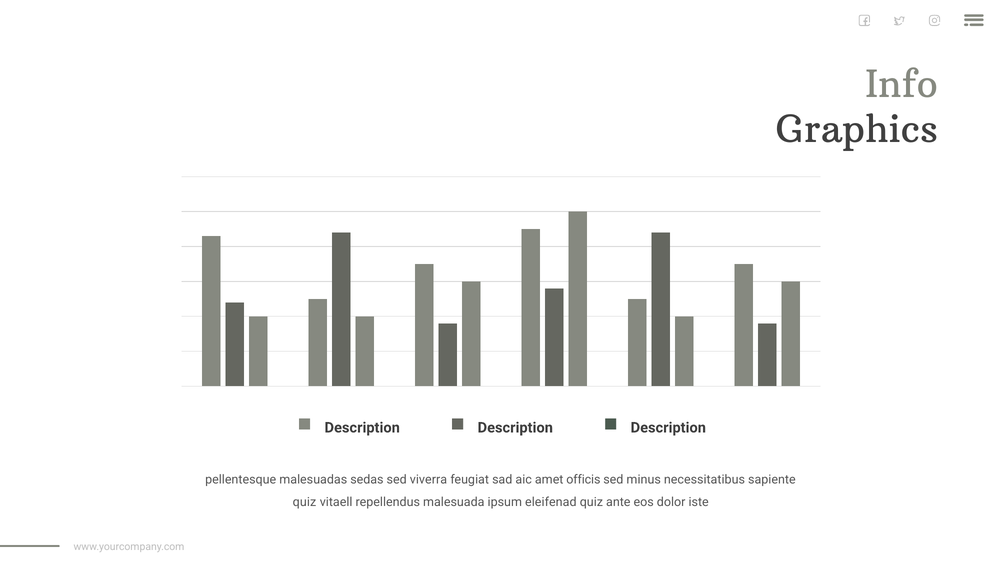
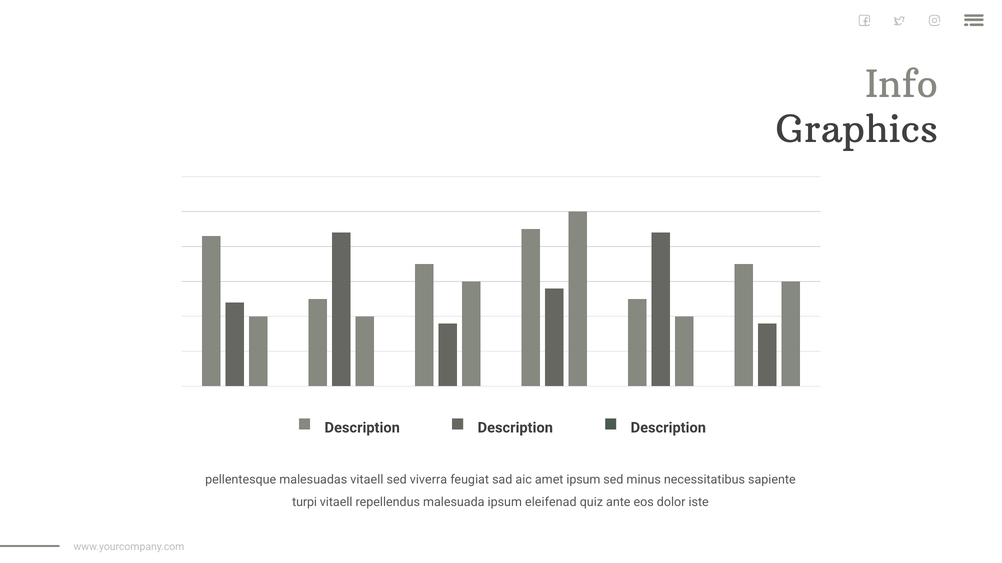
malesuadas sedas: sedas -> vitaell
amet officis: officis -> ipsum
quiz at (305, 503): quiz -> turpi
